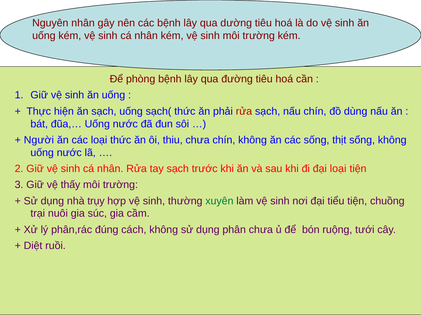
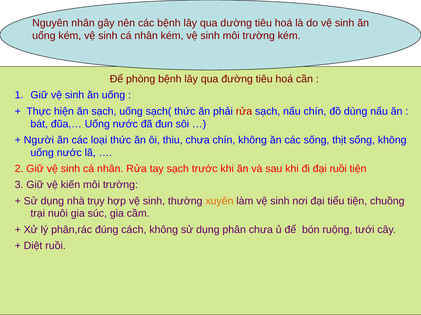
đại loại: loại -> ruồi
thấy: thấy -> kiến
xuyên colour: green -> orange
